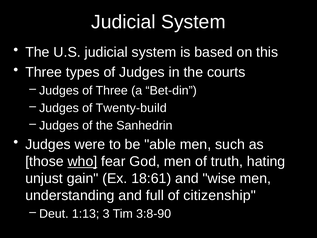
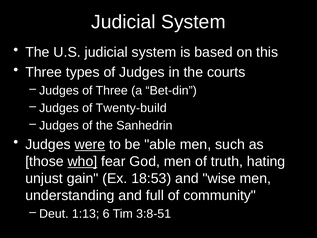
were underline: none -> present
18:61: 18:61 -> 18:53
citizenship: citizenship -> community
3: 3 -> 6
3:8-90: 3:8-90 -> 3:8-51
